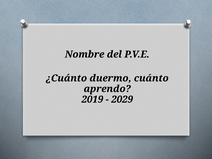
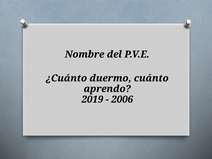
2029: 2029 -> 2006
